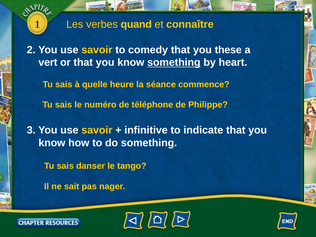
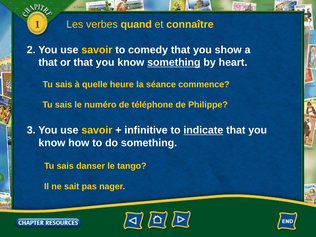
these: these -> show
vert at (48, 63): vert -> that
indicate underline: none -> present
